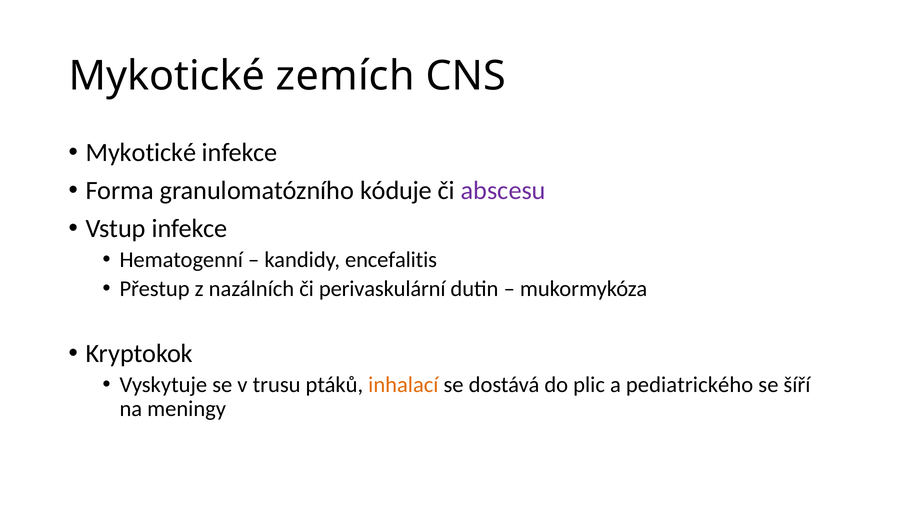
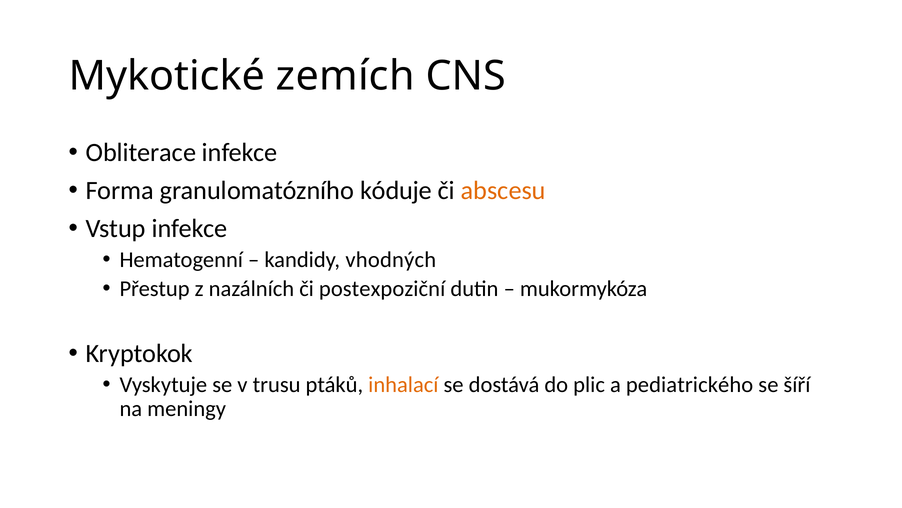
Mykotické at (141, 153): Mykotické -> Obliterace
abscesu colour: purple -> orange
encefalitis: encefalitis -> vhodných
perivaskulární: perivaskulární -> postexpoziční
